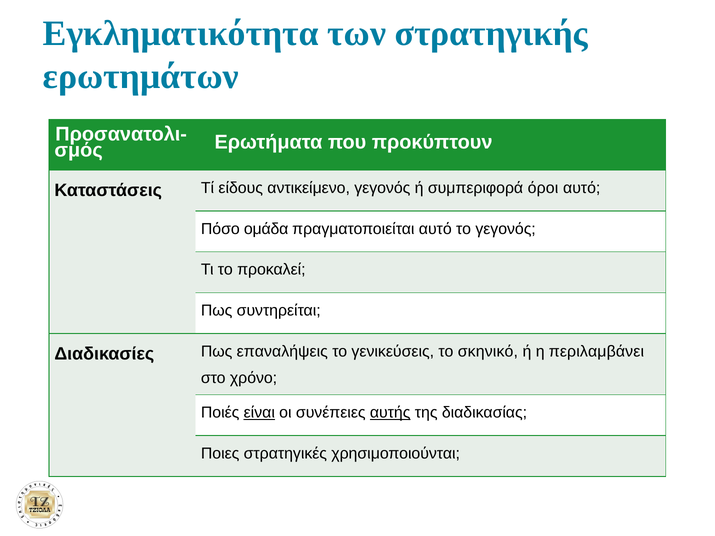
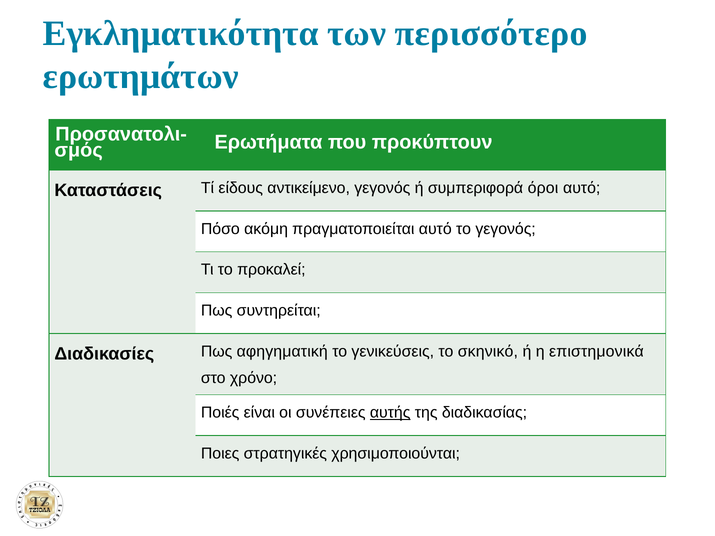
στρατηγικής: στρατηγικής -> περισσότερο
ομάδα: ομάδα -> ακόμη
επαναλήψεις: επαναλήψεις -> αφηγηματική
περιλαμβάνει: περιλαμβάνει -> επιστημονικά
είναι underline: present -> none
